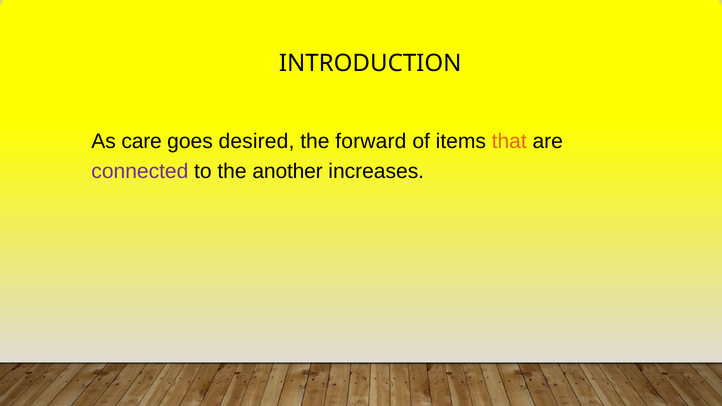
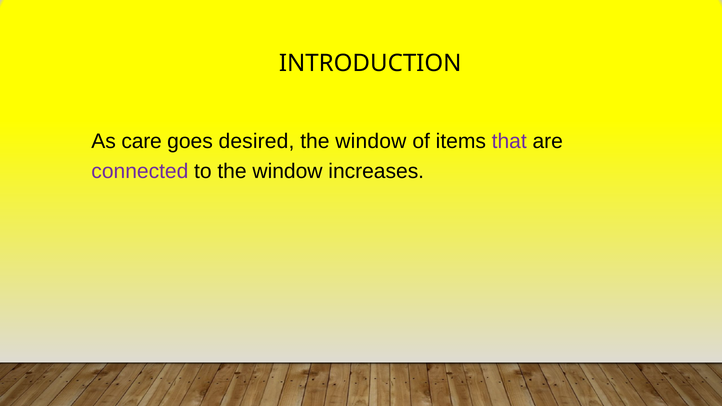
forward at (371, 141): forward -> window
that colour: orange -> purple
to the another: another -> window
